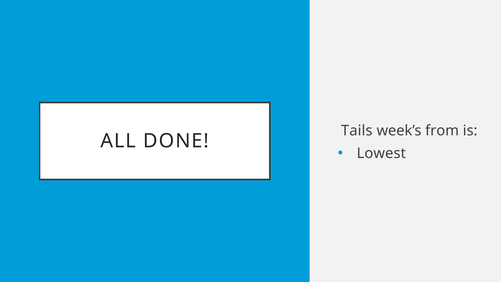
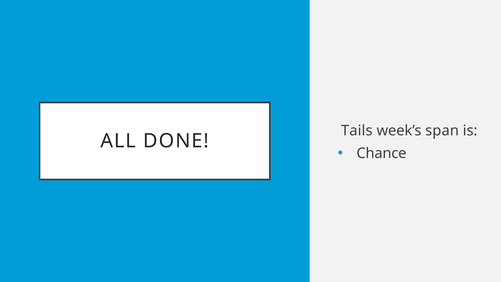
from: from -> span
Lowest: Lowest -> Chance
